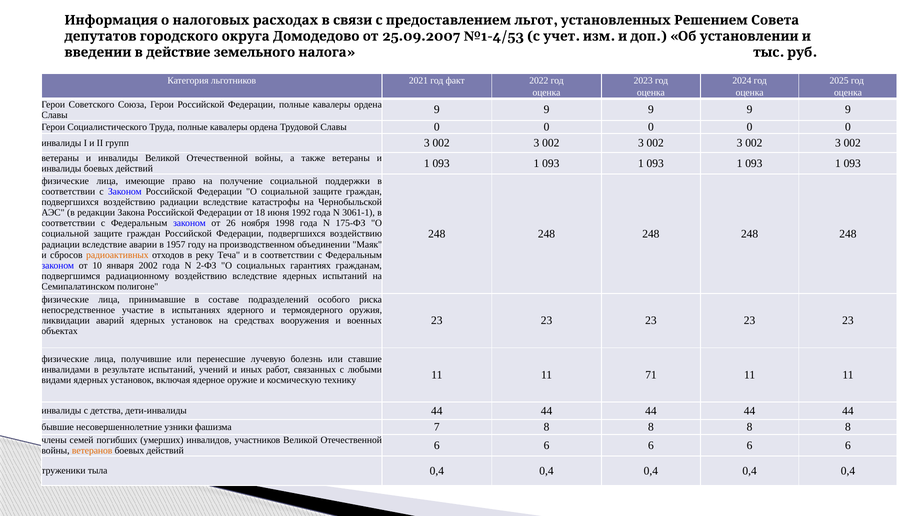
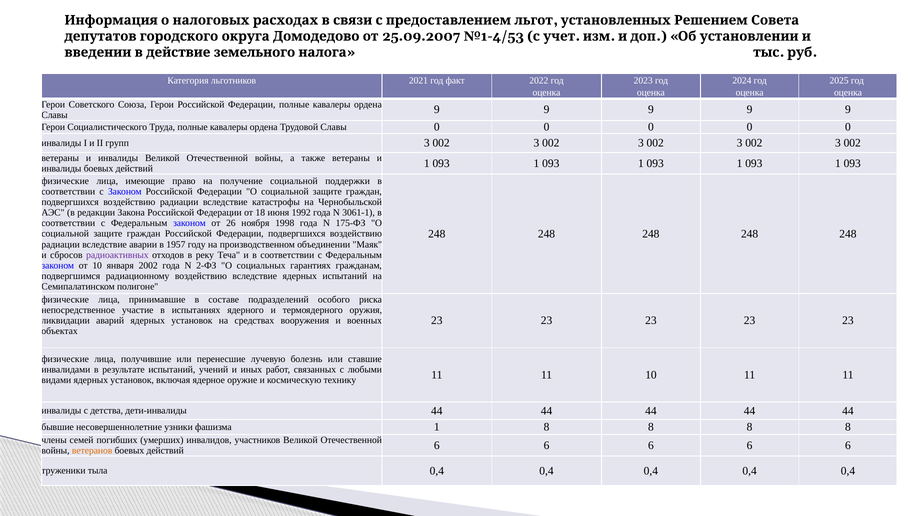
радиоактивных colour: orange -> purple
11 71: 71 -> 10
фашизма 7: 7 -> 1
